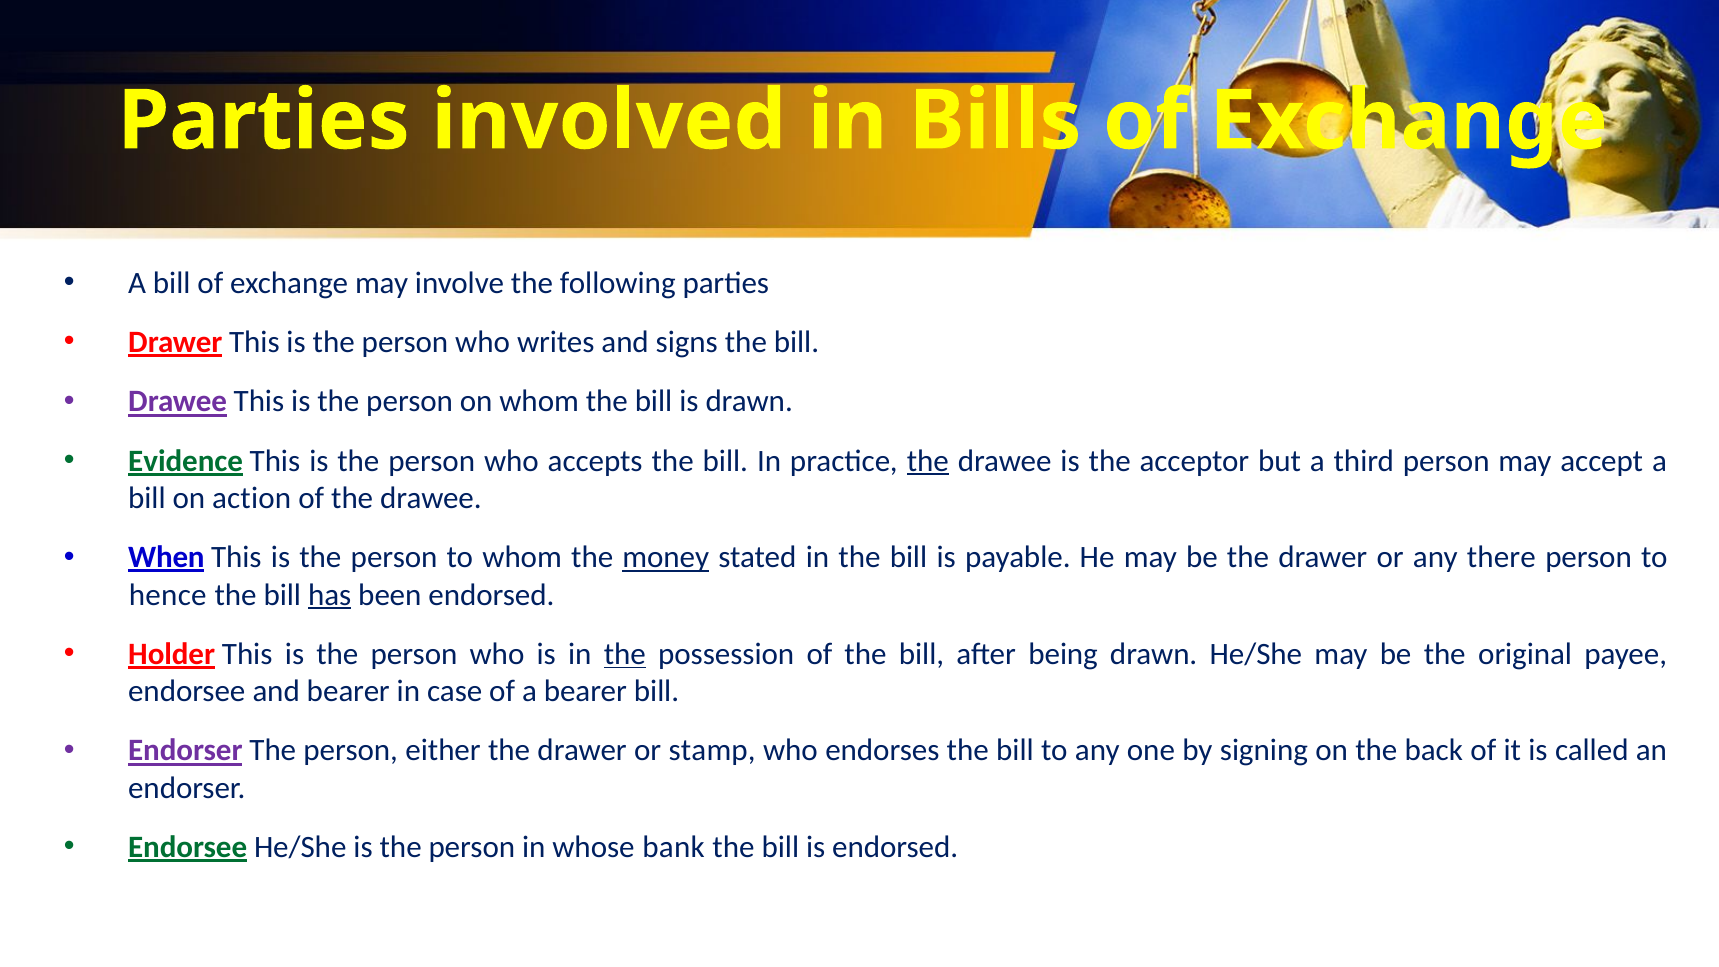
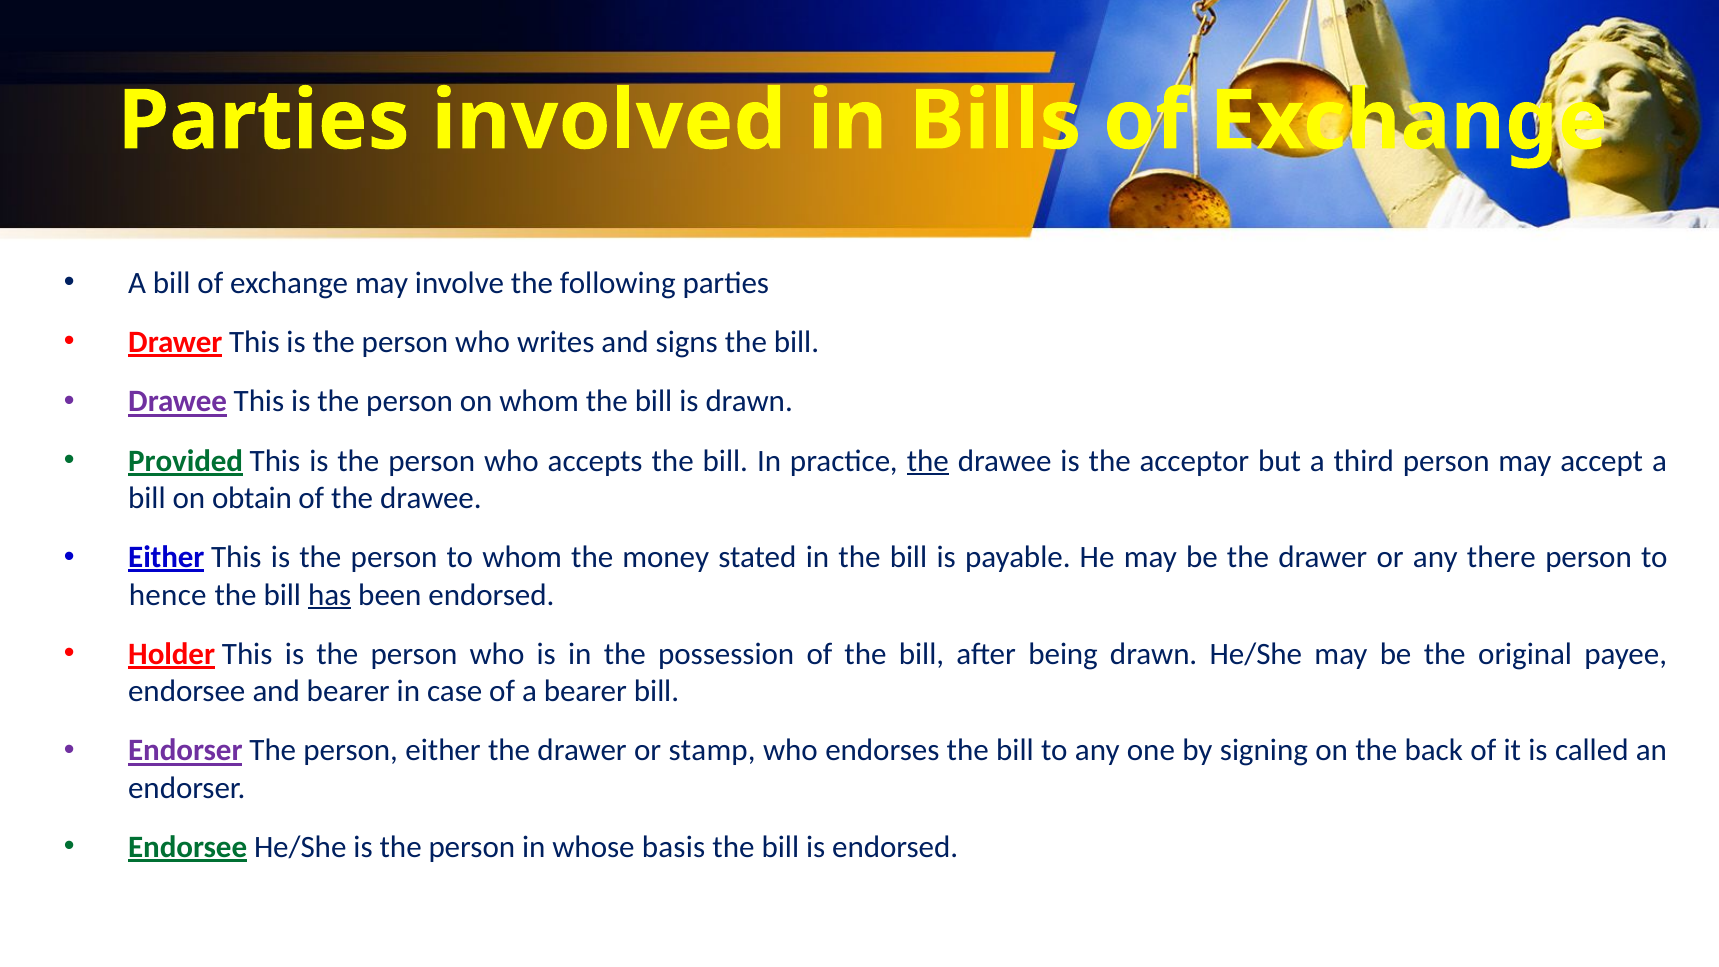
Evidence: Evidence -> Provided
action: action -> obtain
When at (166, 558): When -> Either
money underline: present -> none
the at (625, 654) underline: present -> none
bank: bank -> basis
